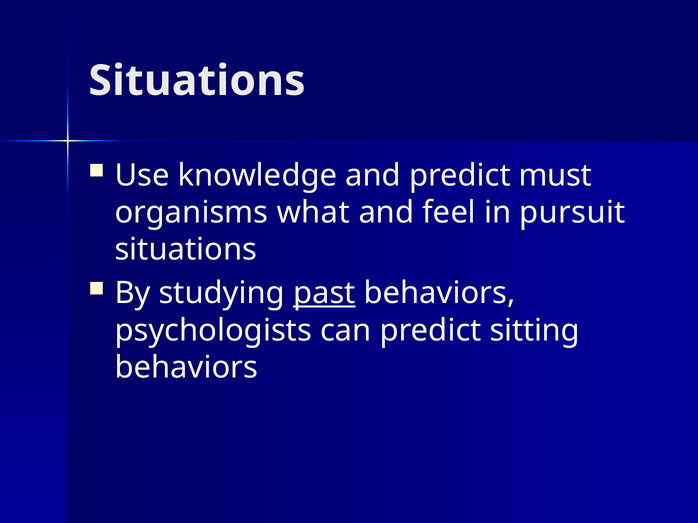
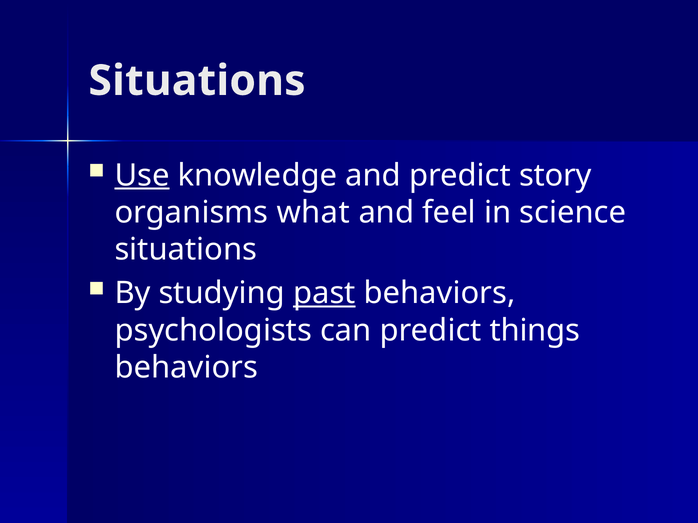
Use underline: none -> present
must: must -> story
pursuit: pursuit -> science
sitting: sitting -> things
